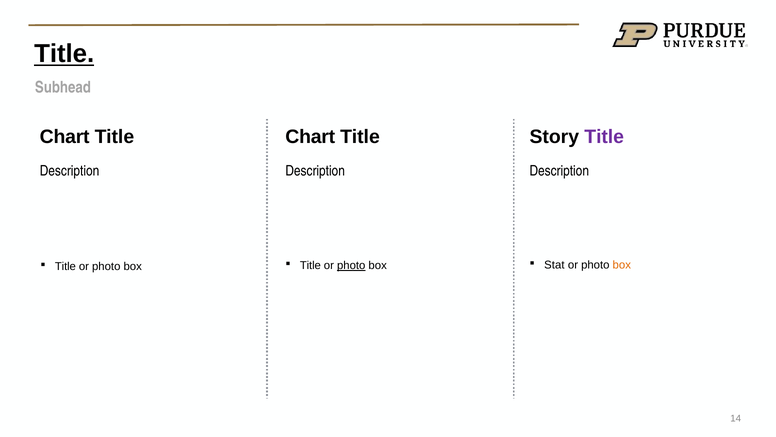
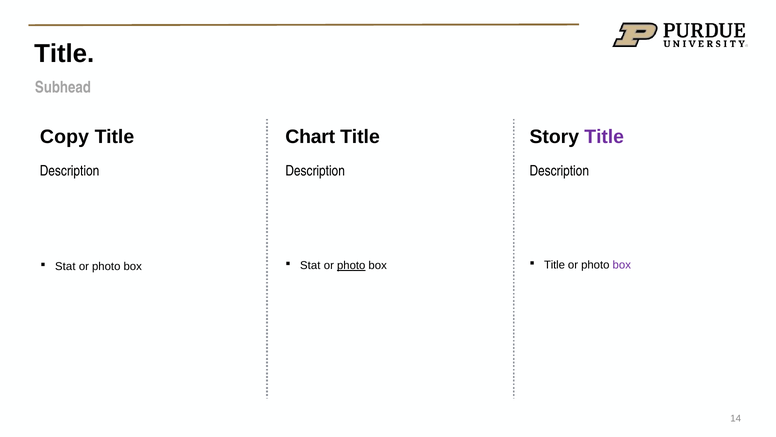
Title at (64, 54) underline: present -> none
Chart at (65, 137): Chart -> Copy
Title at (65, 266): Title -> Stat
Title at (310, 265): Title -> Stat
Stat at (554, 265): Stat -> Title
box at (622, 265) colour: orange -> purple
